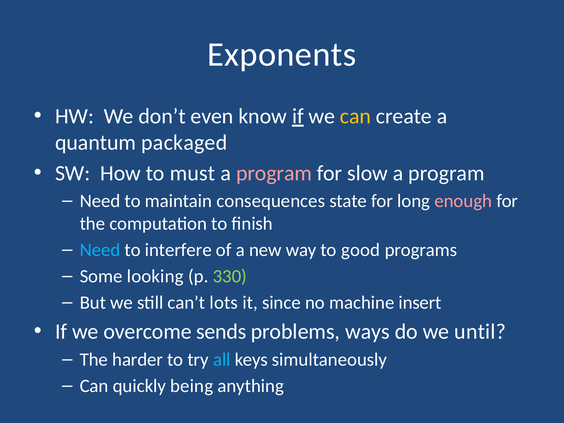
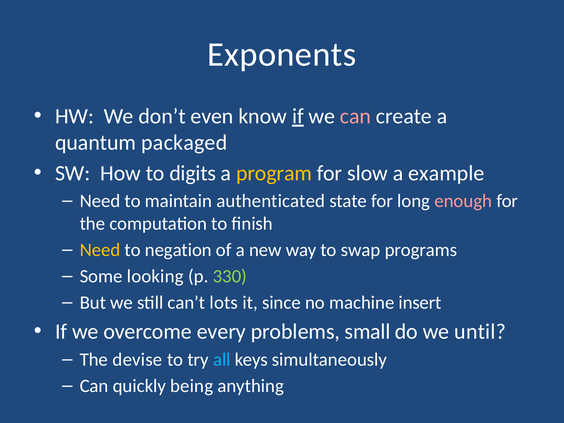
can at (356, 116) colour: yellow -> pink
must: must -> digits
program at (274, 173) colour: pink -> yellow
program at (446, 173): program -> example
consequences: consequences -> authenticated
Need at (100, 250) colour: light blue -> yellow
interfere: interfere -> negation
good: good -> swap
sends: sends -> every
ways: ways -> small
harder: harder -> devise
